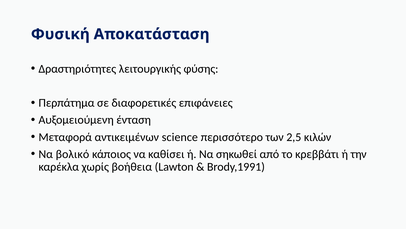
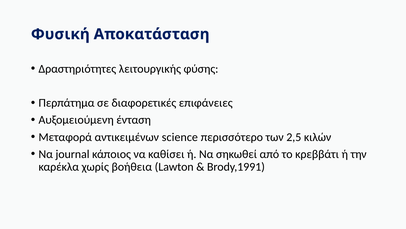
βολικό: βολικό -> journal
